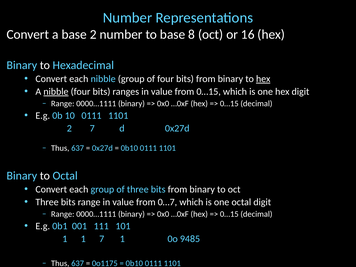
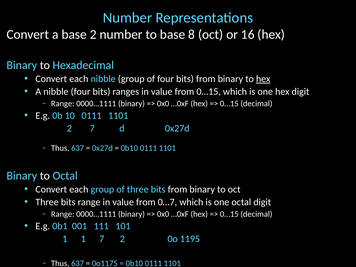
nibble at (56, 92) underline: present -> none
7 1: 1 -> 2
9485: 9485 -> 1195
